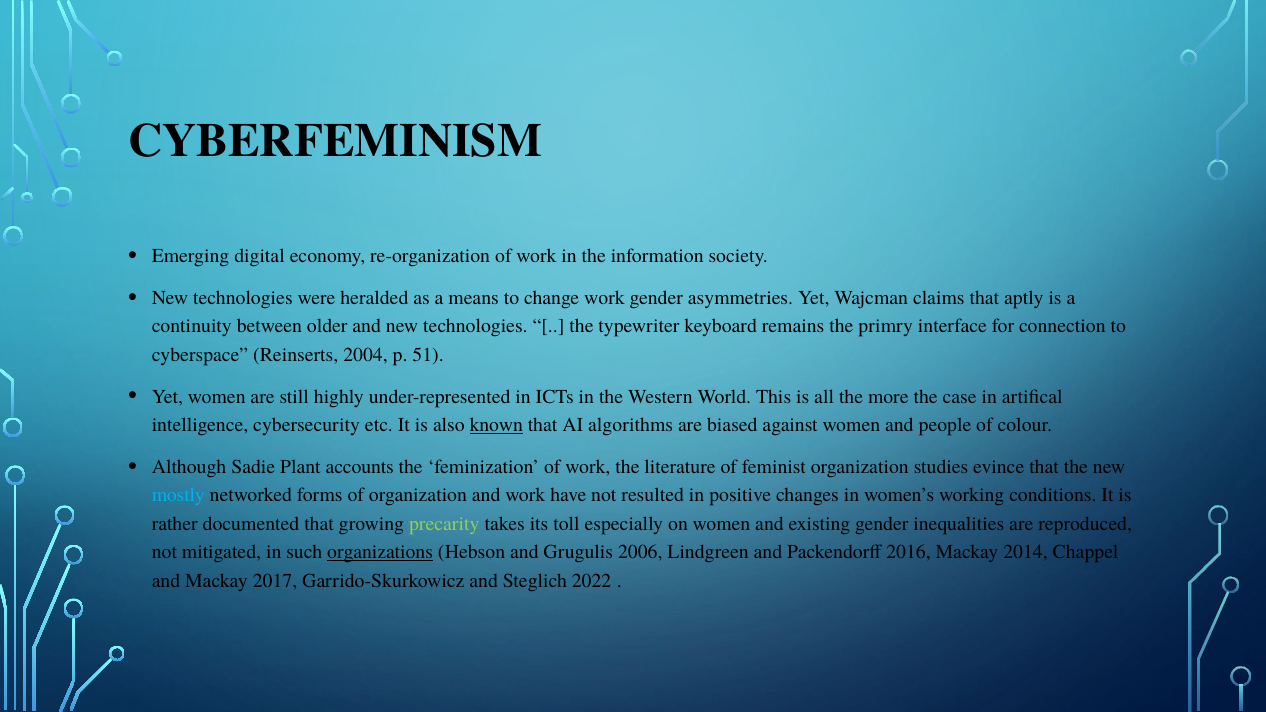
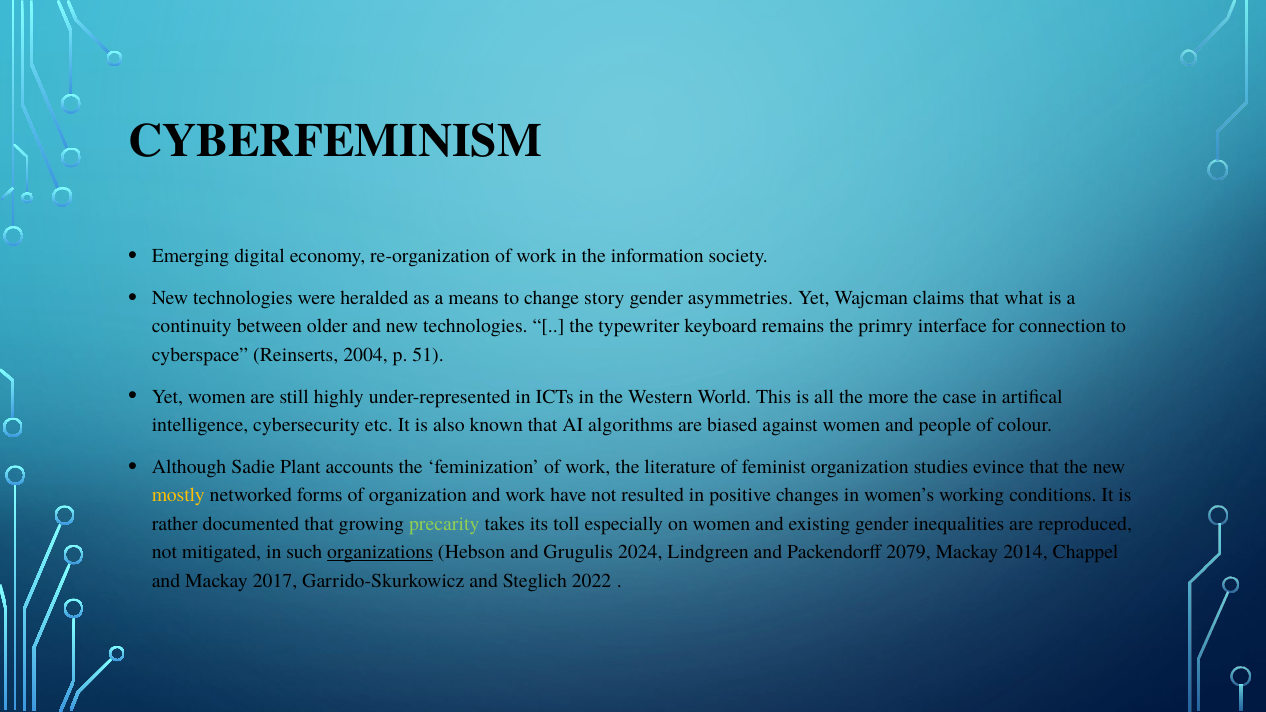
change work: work -> story
aptly: aptly -> what
known underline: present -> none
mostly colour: light blue -> yellow
2006: 2006 -> 2024
2016: 2016 -> 2079
